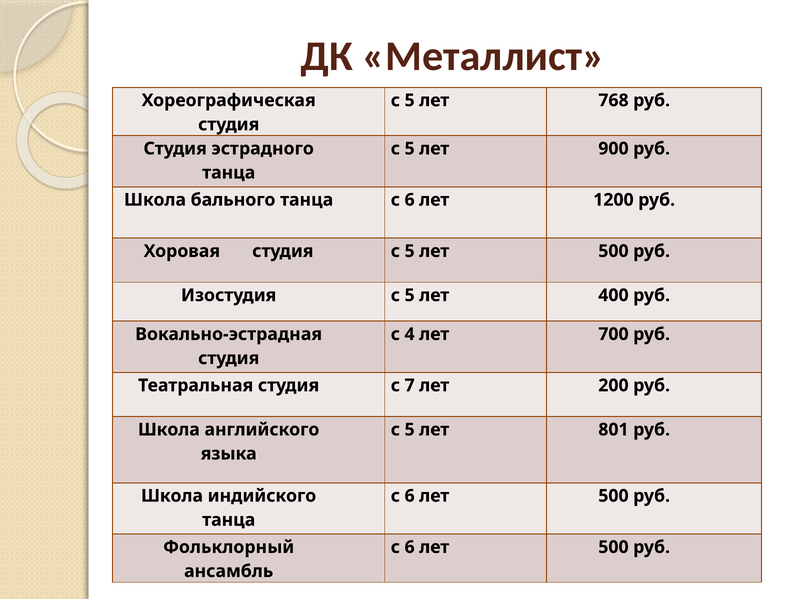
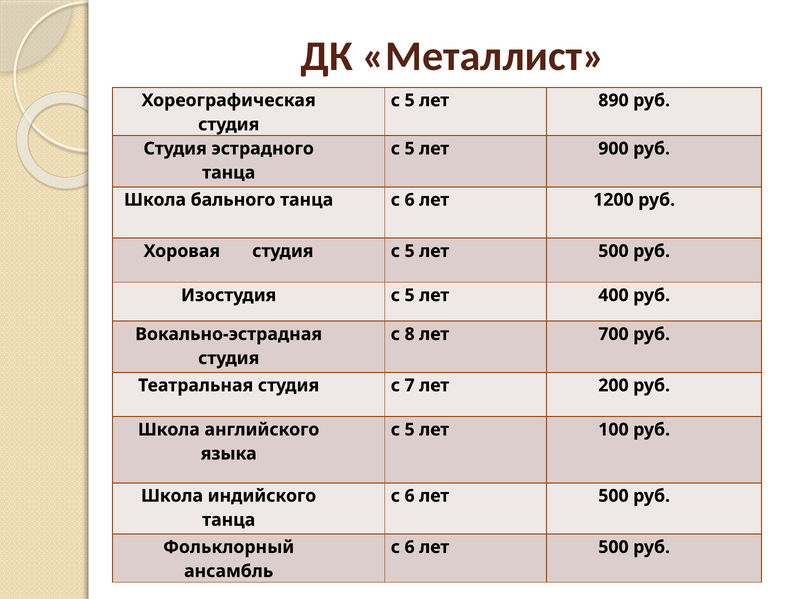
768: 768 -> 890
4: 4 -> 8
801: 801 -> 100
